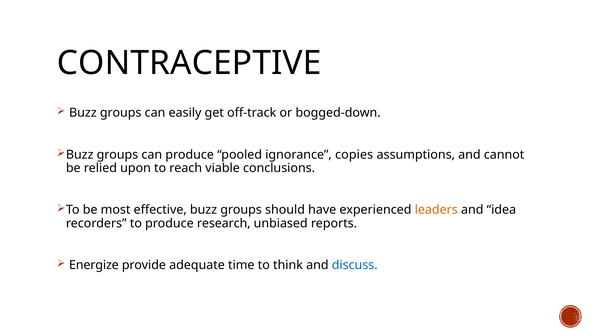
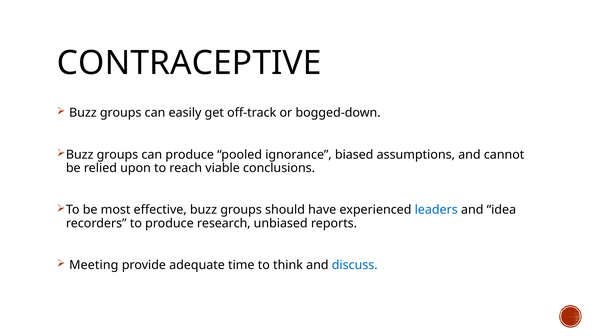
copies: copies -> biased
leaders colour: orange -> blue
Energize: Energize -> Meeting
